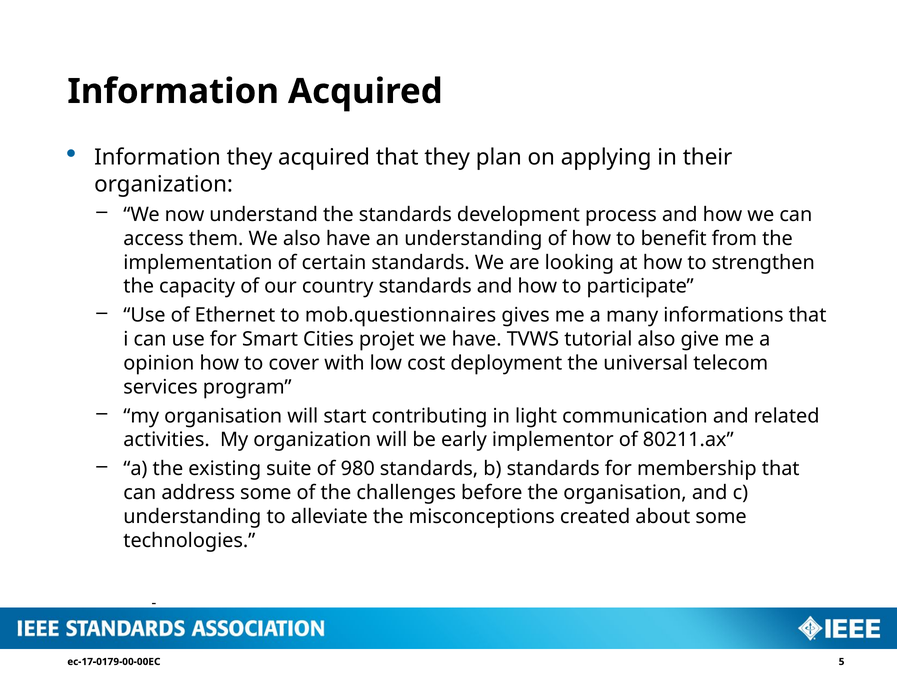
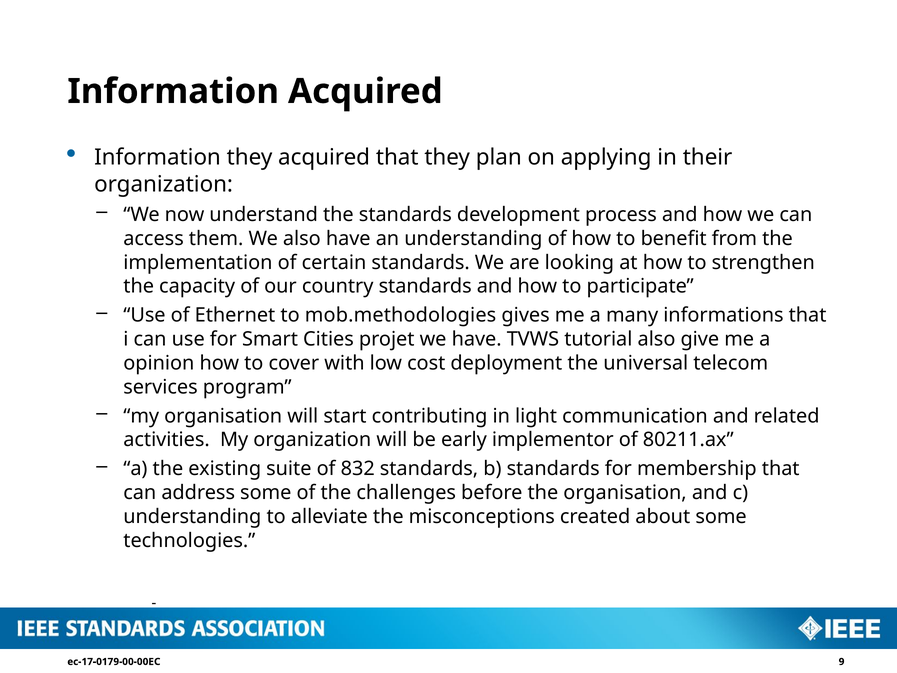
mob.questionnaires: mob.questionnaires -> mob.methodologies
980: 980 -> 832
5: 5 -> 9
